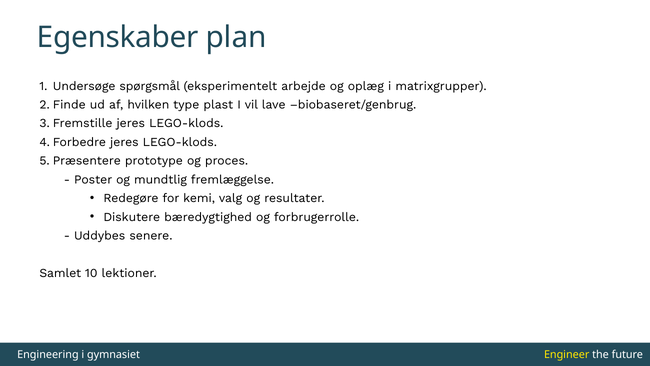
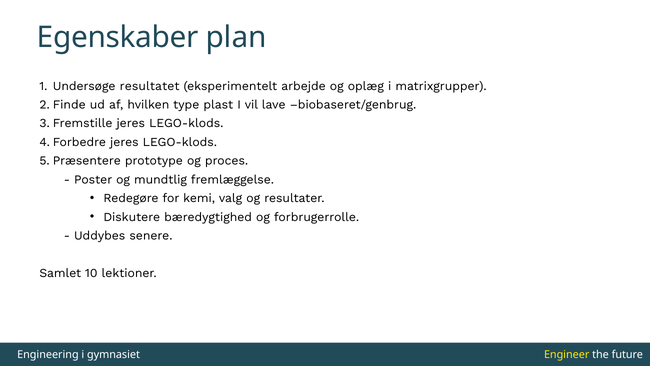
spørgsmål: spørgsmål -> resultatet
